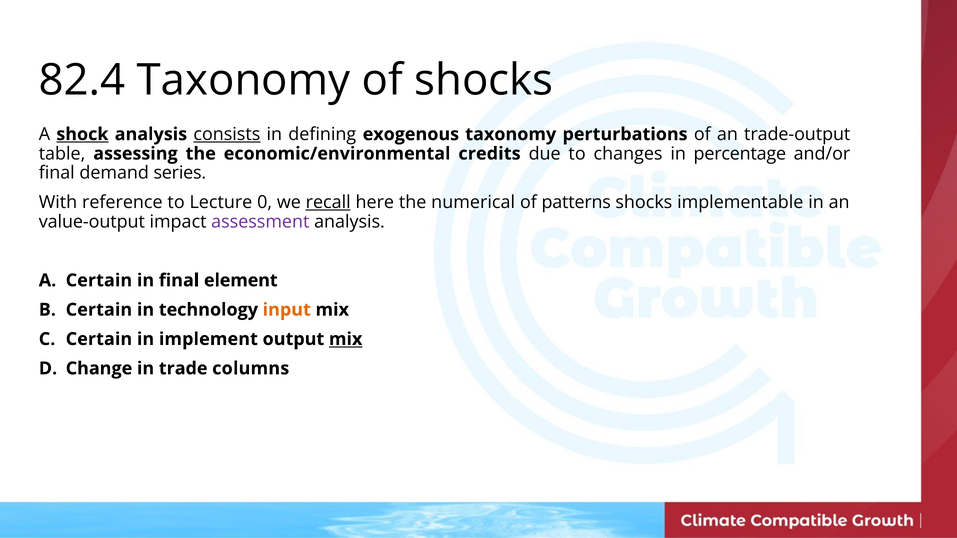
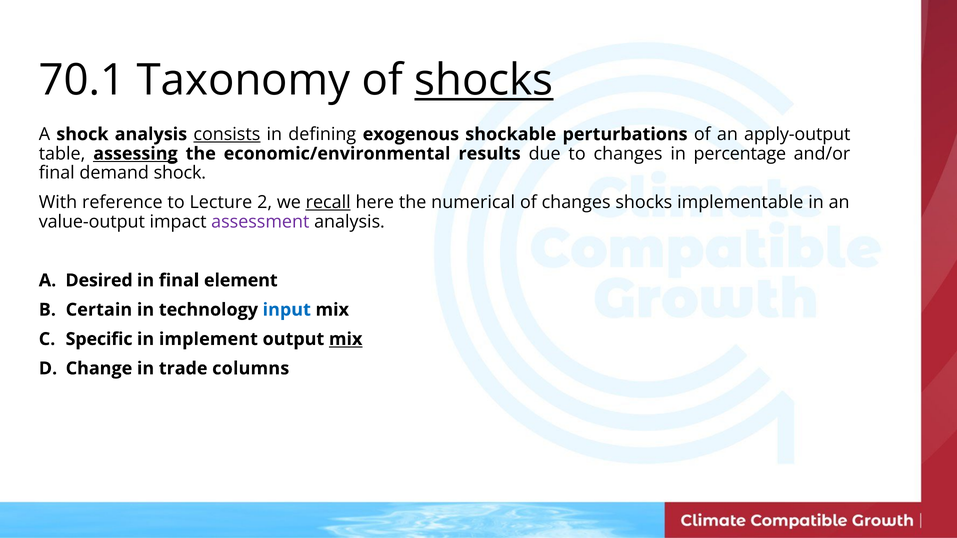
82.4: 82.4 -> 70.1
shocks at (484, 80) underline: none -> present
shock at (82, 134) underline: present -> none
exogenous taxonomy: taxonomy -> shockable
trade-output: trade-output -> apply-output
assessing underline: none -> present
credits: credits -> results
demand series: series -> shock
0: 0 -> 2
of patterns: patterns -> changes
A Certain: Certain -> Desired
input colour: orange -> blue
Certain at (99, 339): Certain -> Specific
